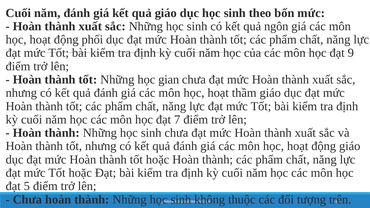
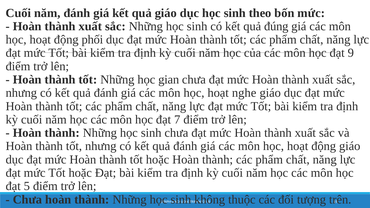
ngôn: ngôn -> đúng
thầm: thầm -> nghe
